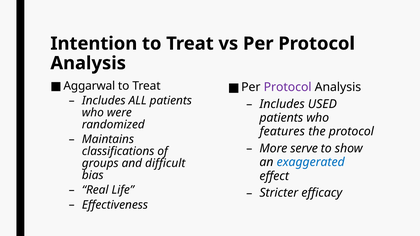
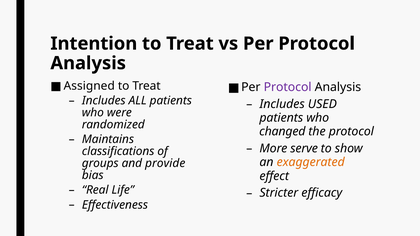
Aggarwal: Aggarwal -> Assigned
features: features -> changed
exaggerated colour: blue -> orange
difficult: difficult -> provide
